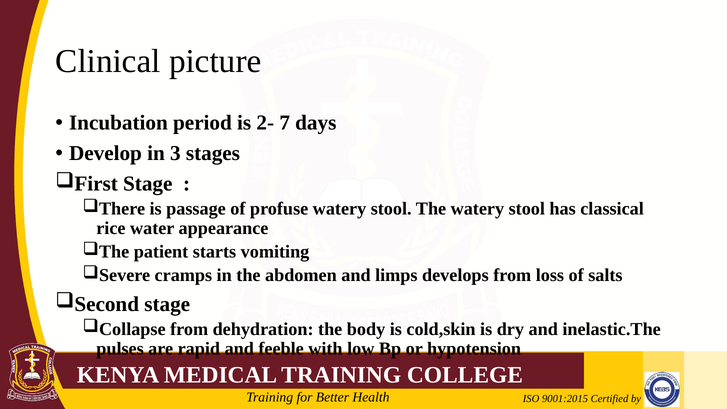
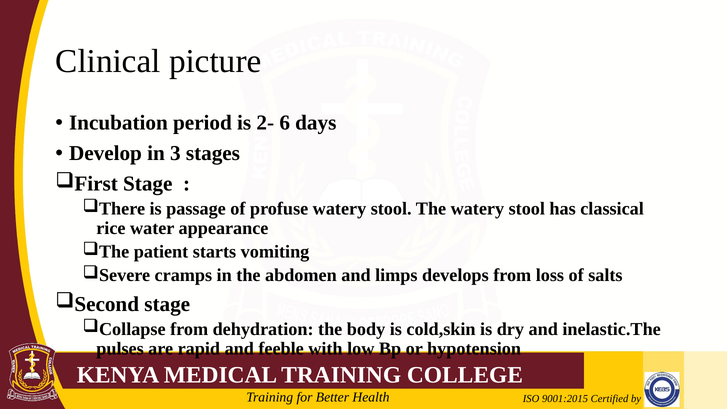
7: 7 -> 6
